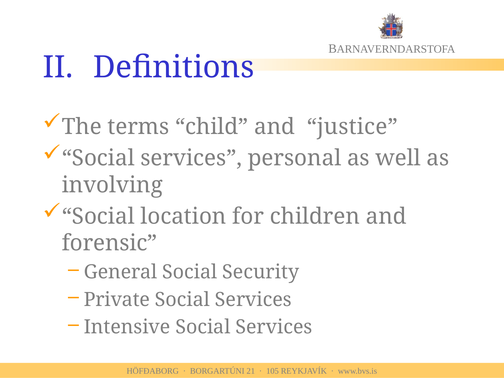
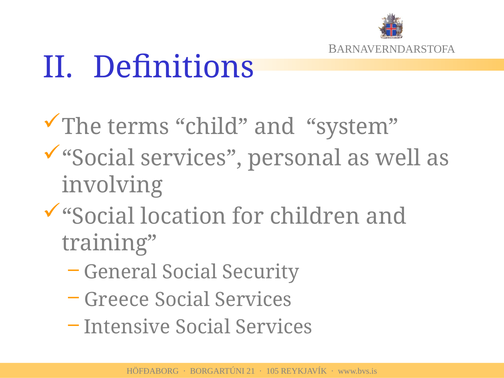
justice: justice -> system
forensic: forensic -> training
Private: Private -> Greece
